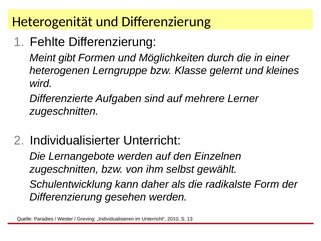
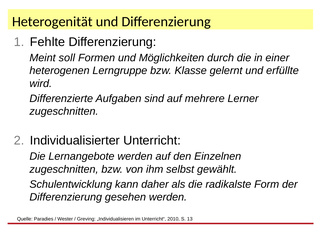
gibt: gibt -> soll
kleines: kleines -> erfüllte
